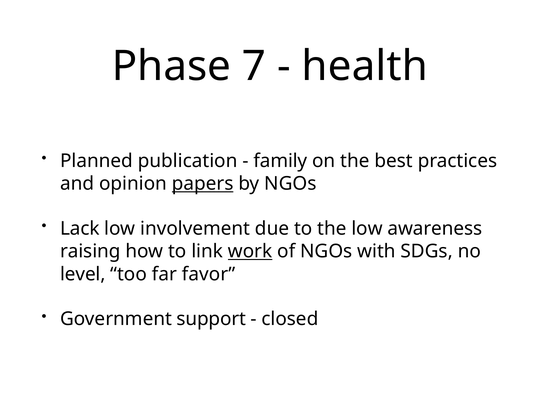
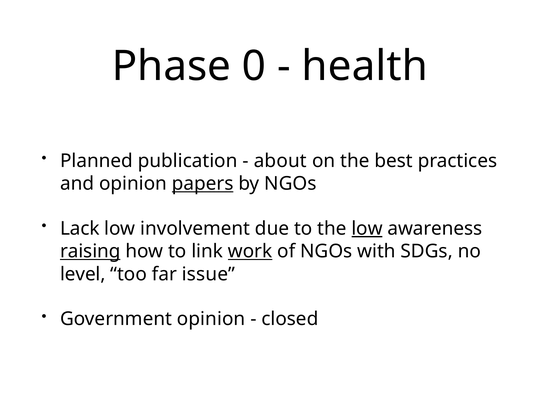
7: 7 -> 0
family: family -> about
low at (367, 229) underline: none -> present
raising underline: none -> present
favor: favor -> issue
Government support: support -> opinion
